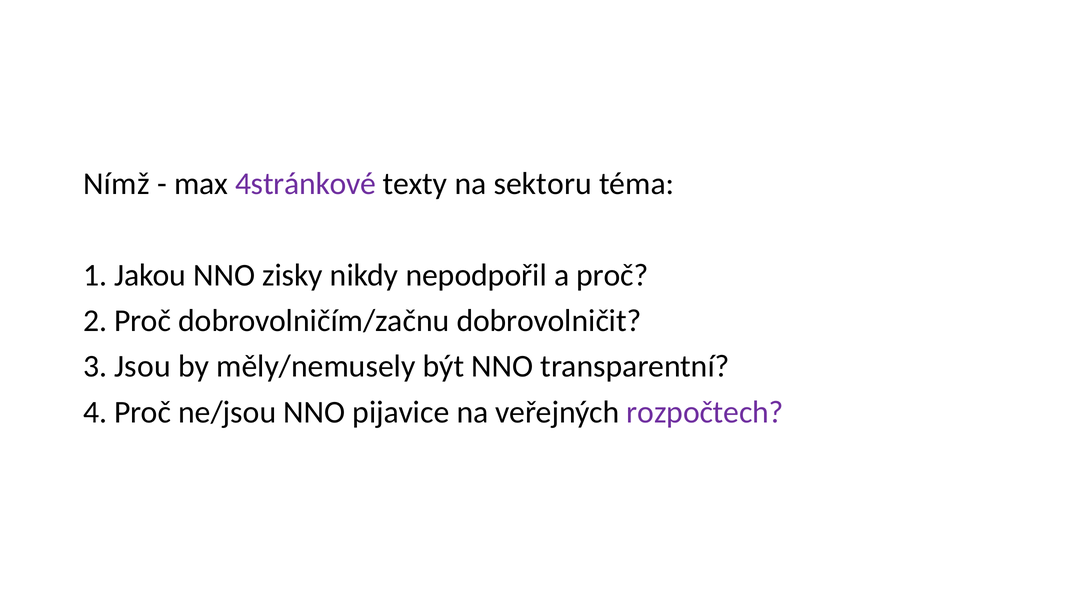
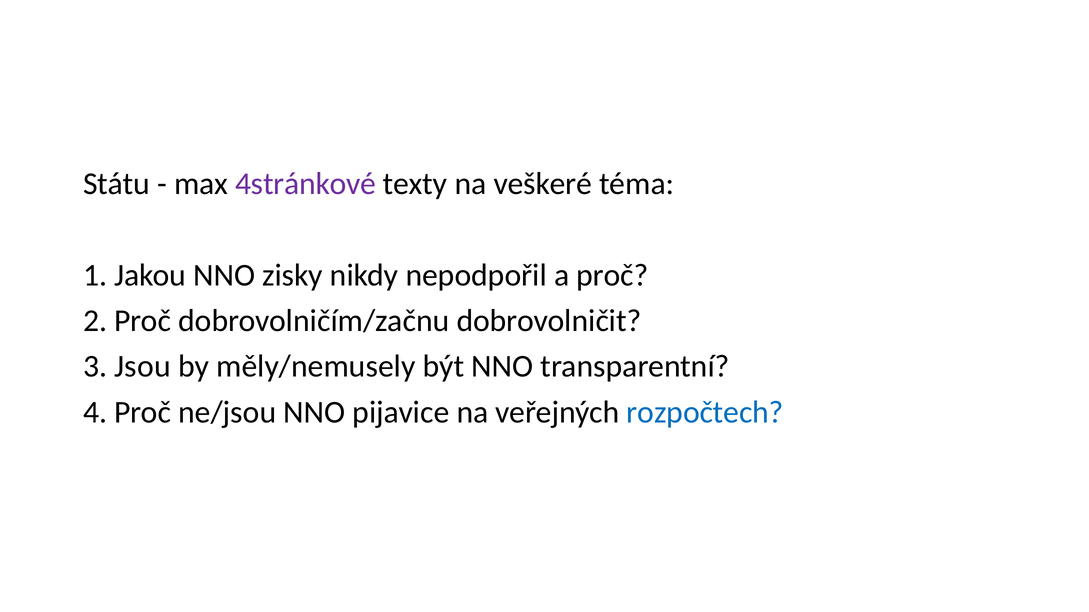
Nímž: Nímž -> Státu
sektoru: sektoru -> veškeré
rozpočtech colour: purple -> blue
